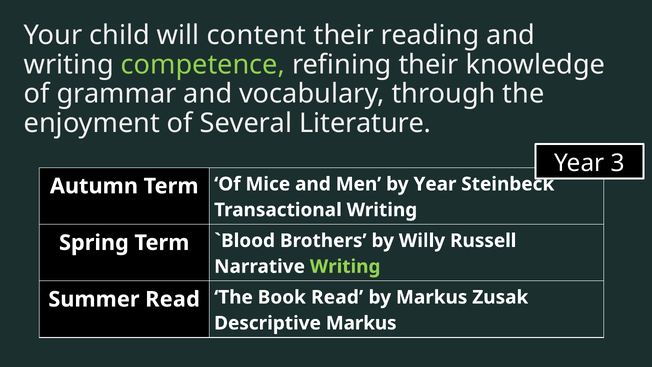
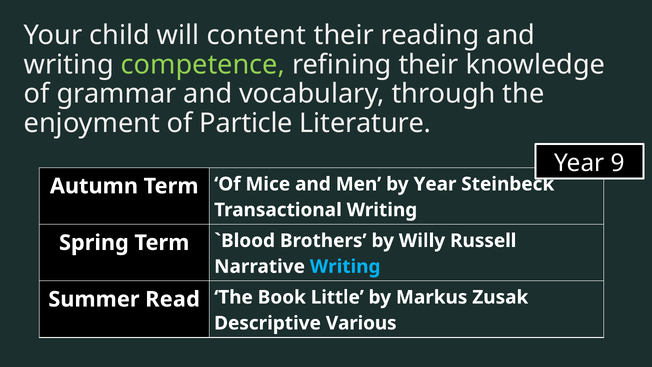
Several: Several -> Particle
3: 3 -> 9
Writing at (345, 266) colour: light green -> light blue
Book Read: Read -> Little
Descriptive Markus: Markus -> Various
